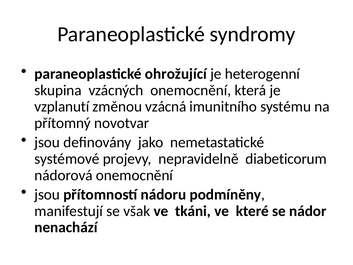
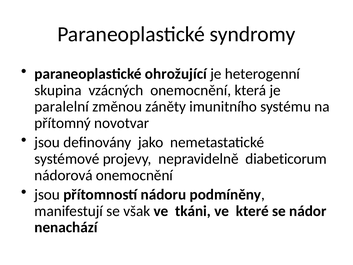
vzplanutí: vzplanutí -> paralelní
vzácná: vzácná -> záněty
